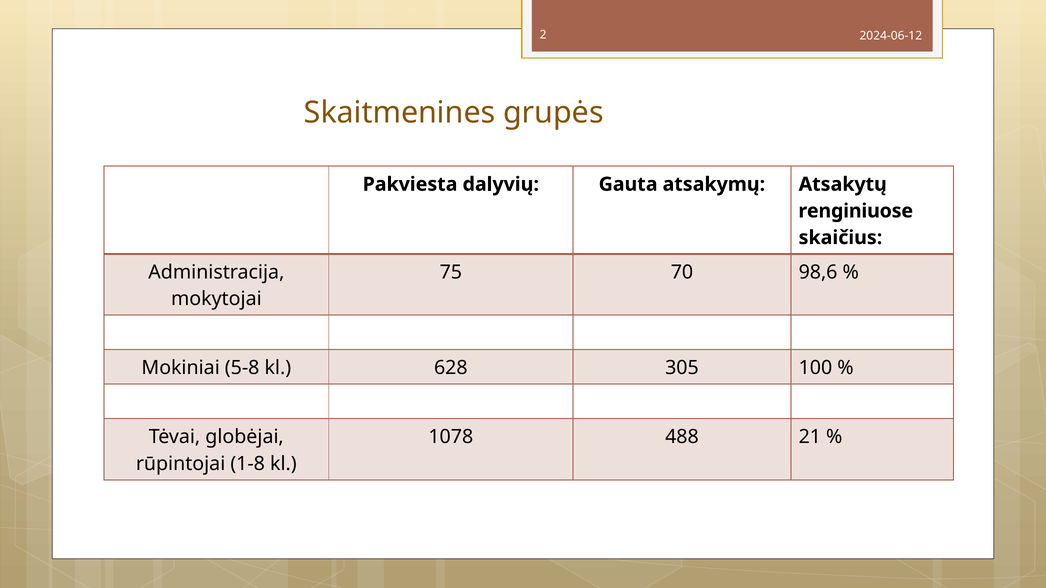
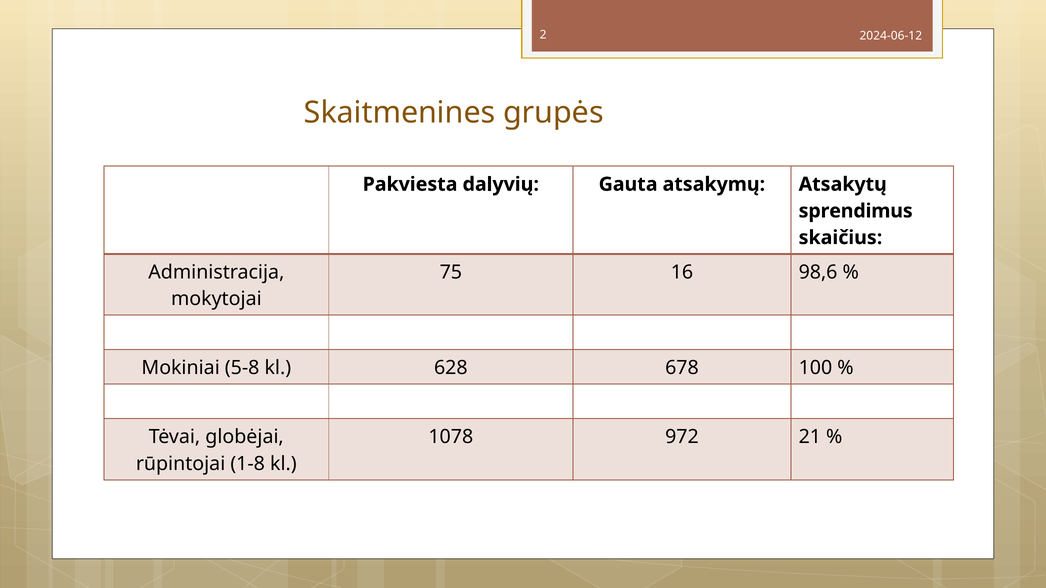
renginiuose: renginiuose -> sprendimus
70: 70 -> 16
305: 305 -> 678
488: 488 -> 972
